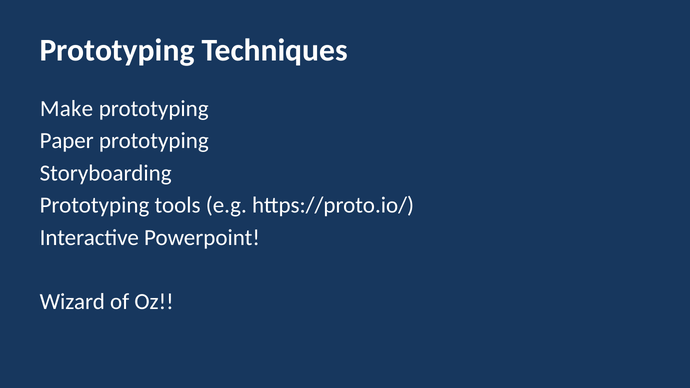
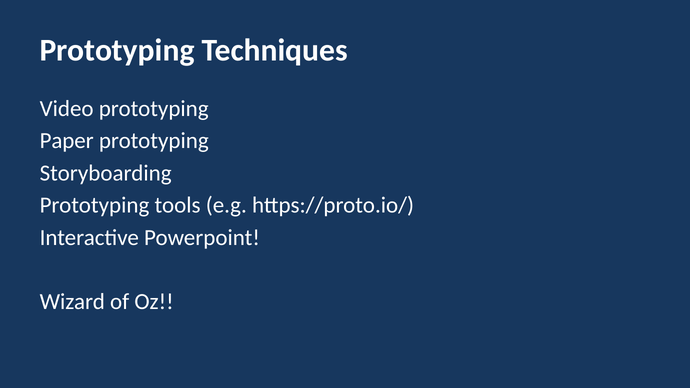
Make: Make -> Video
